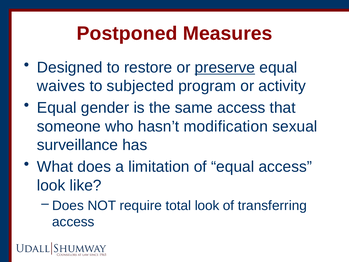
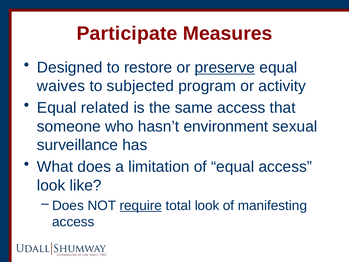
Postponed: Postponed -> Participate
gender: gender -> related
modification: modification -> environment
require underline: none -> present
transferring: transferring -> manifesting
